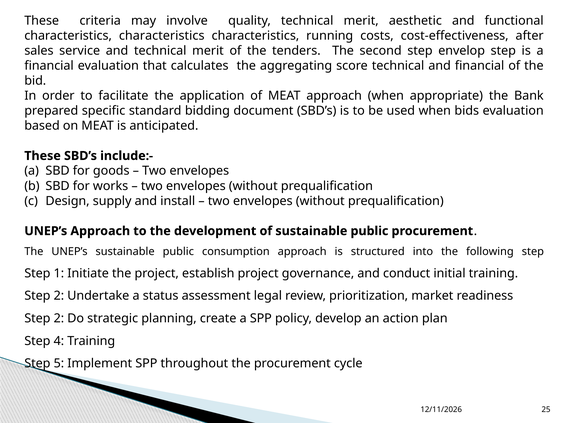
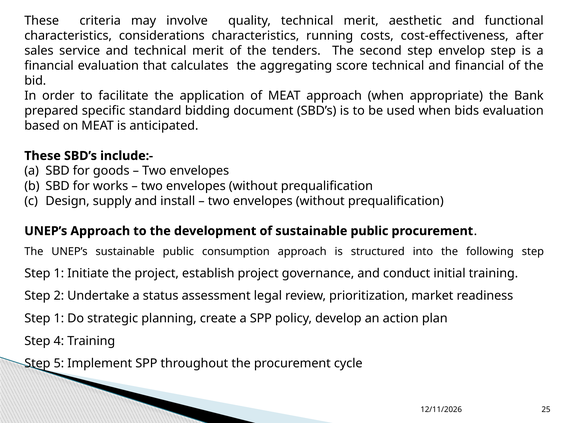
characteristics at (162, 36): characteristics -> considerations
2 at (59, 318): 2 -> 1
